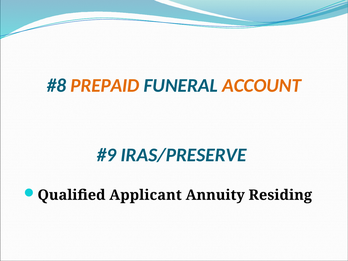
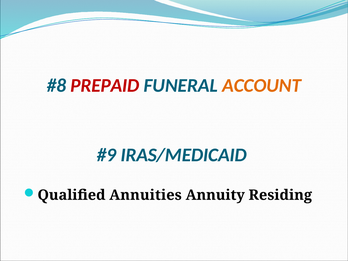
PREPAID colour: orange -> red
IRAS/PRESERVE: IRAS/PRESERVE -> IRAS/MEDICAID
Applicant: Applicant -> Annuities
